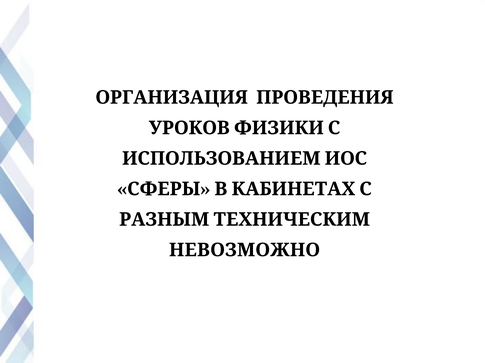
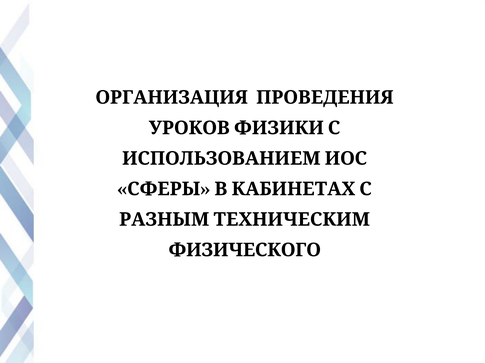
НЕВОЗМОЖНО: НЕВОЗМОЖНО -> ФИЗИЧЕСКОГО
